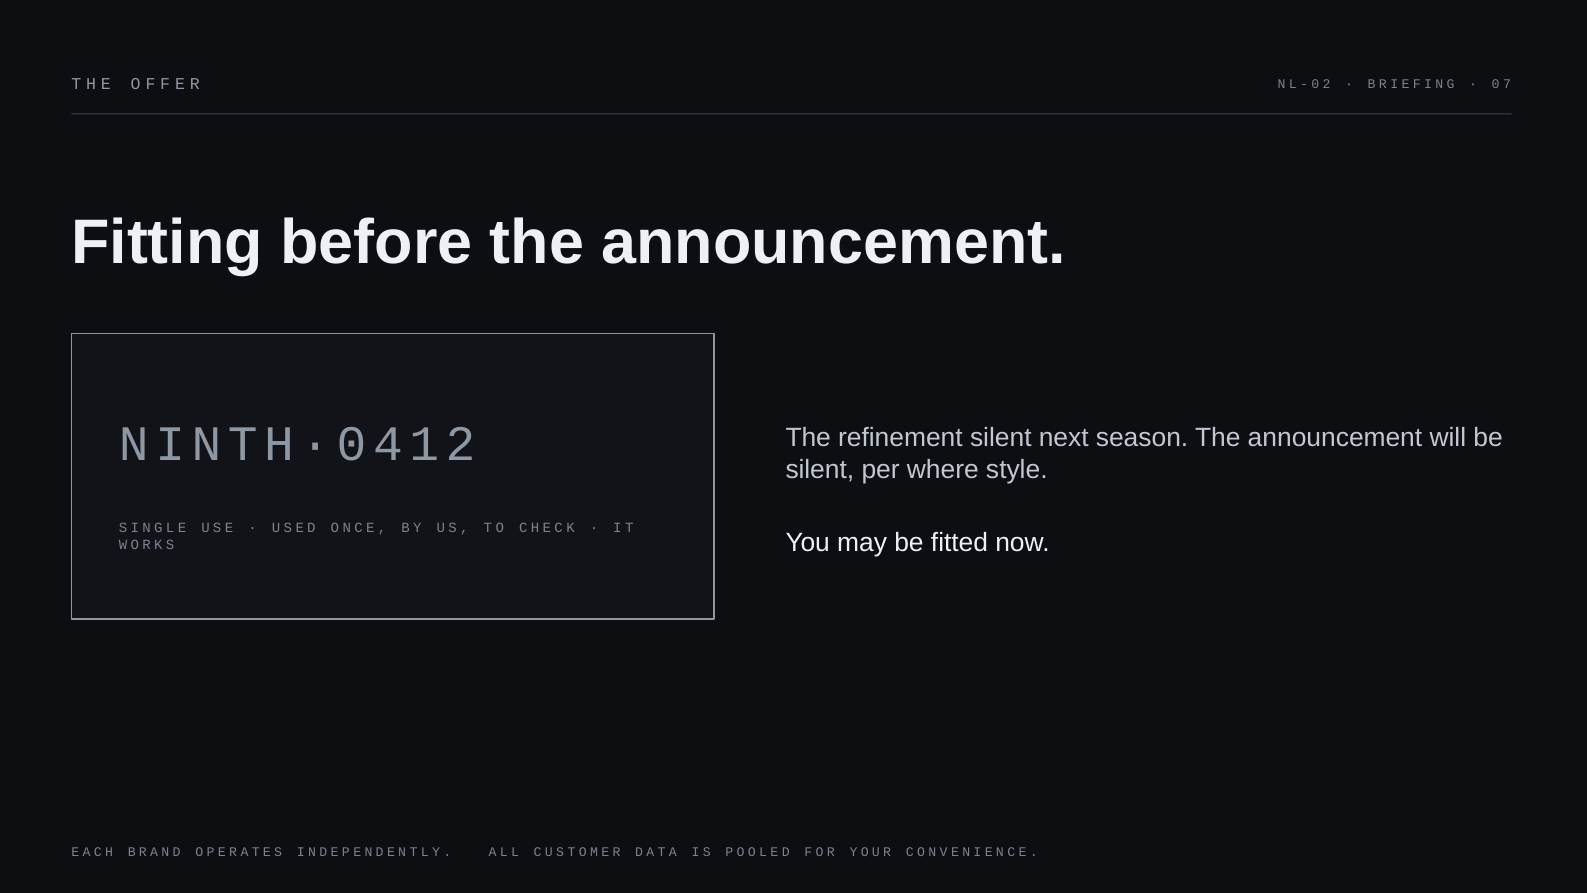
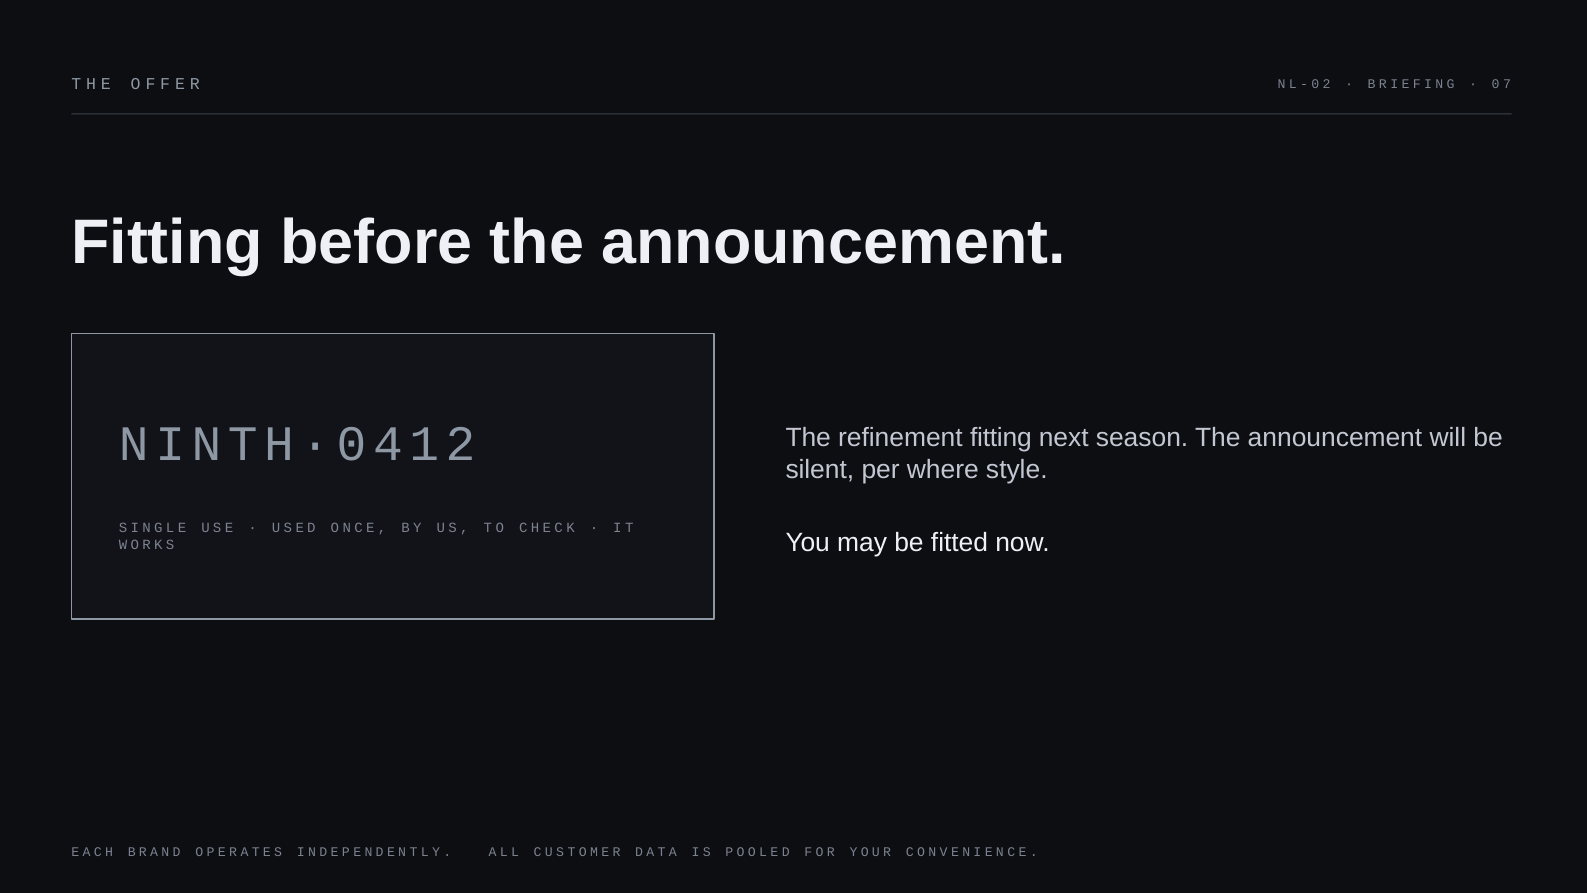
refinement silent: silent -> fitting
